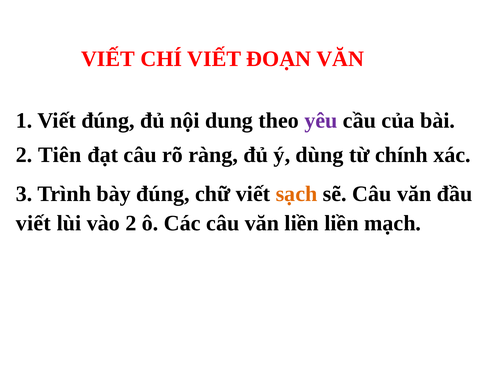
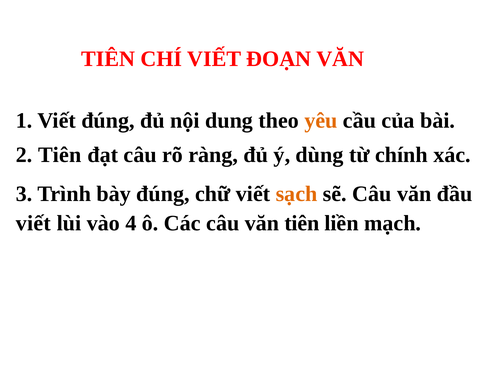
VIẾT at (108, 59): VIẾT -> TIÊN
yêu colour: purple -> orange
vào 2: 2 -> 4
văn liền: liền -> tiên
